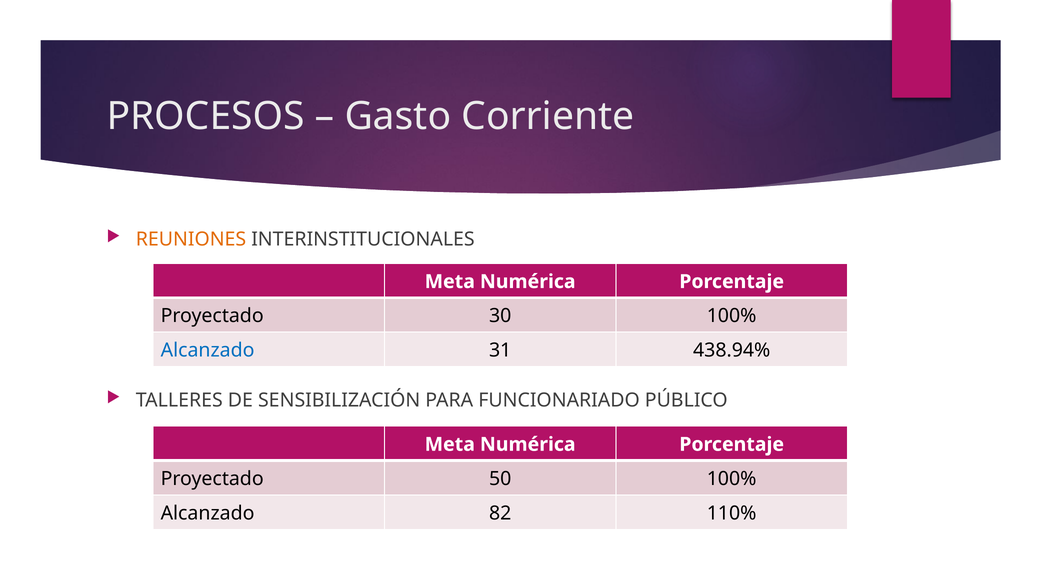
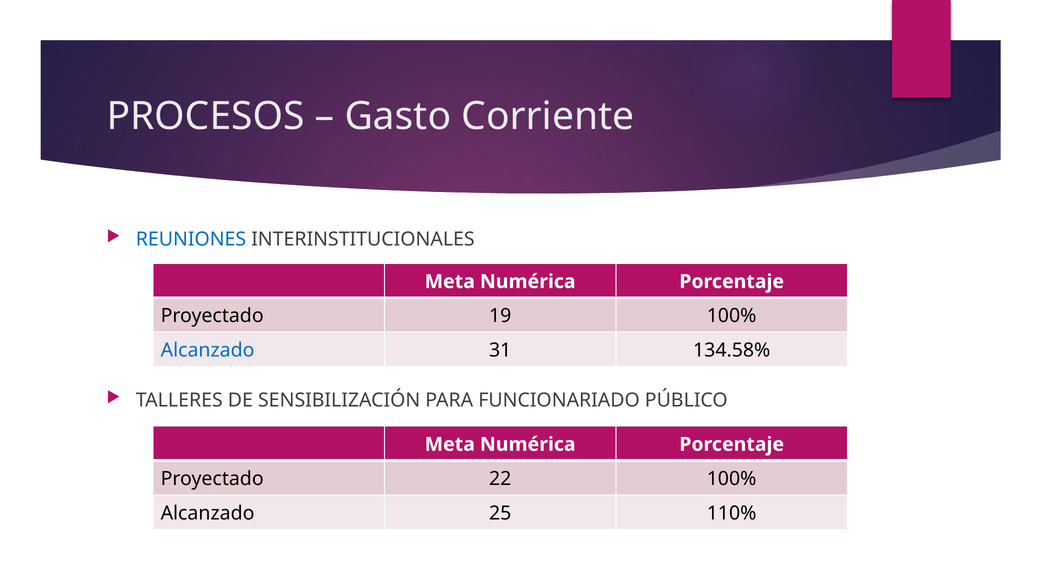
REUNIONES colour: orange -> blue
30: 30 -> 19
438.94%: 438.94% -> 134.58%
50: 50 -> 22
82: 82 -> 25
